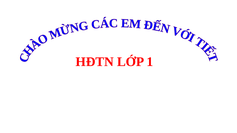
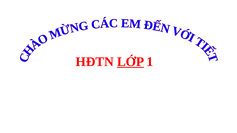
LỚP underline: none -> present
